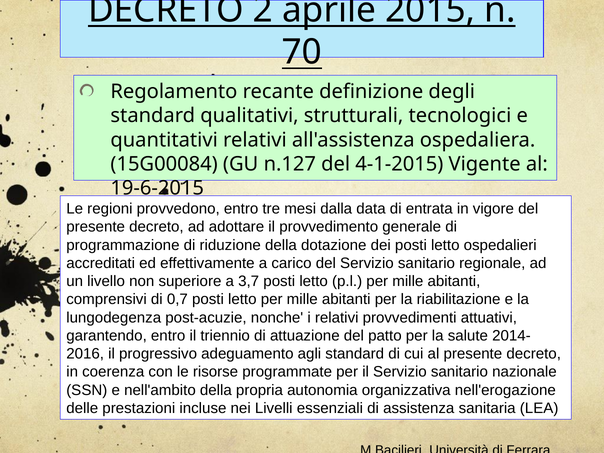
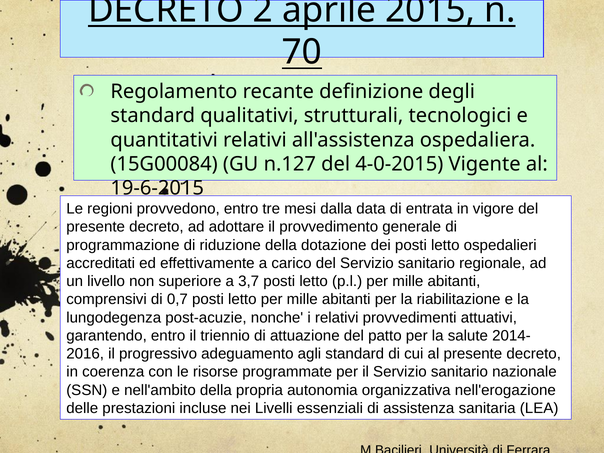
4-1-2015: 4-1-2015 -> 4-0-2015
